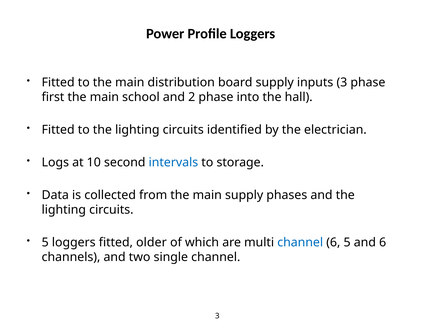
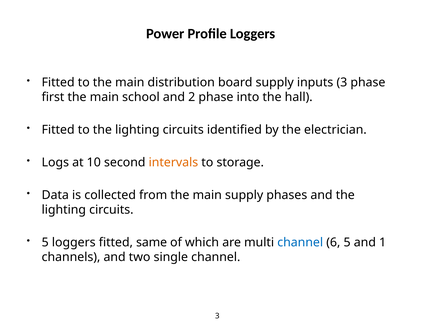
intervals colour: blue -> orange
older: older -> same
and 6: 6 -> 1
